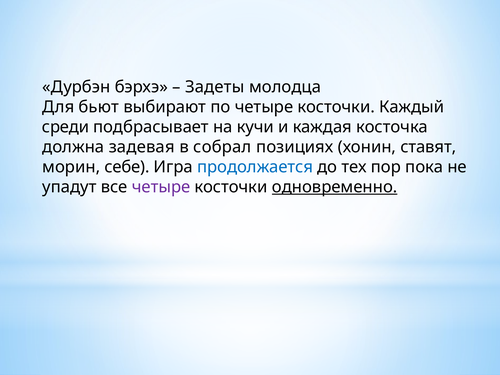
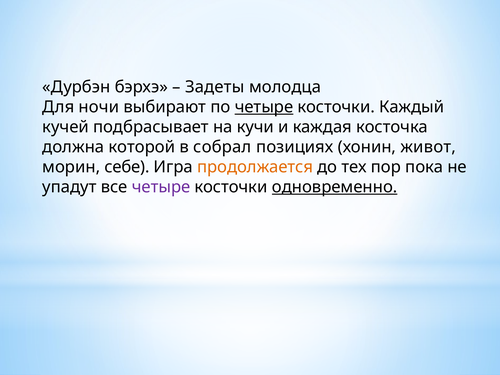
бьют: бьют -> ночи
четыре at (264, 107) underline: none -> present
среди: среди -> кучей
задевая: задевая -> которой
ставят: ставят -> живот
продолжается colour: blue -> orange
